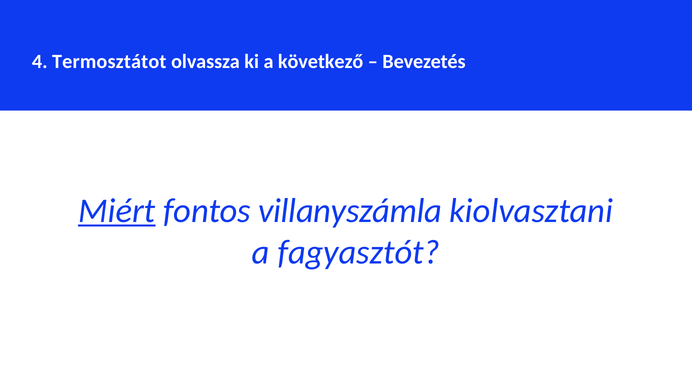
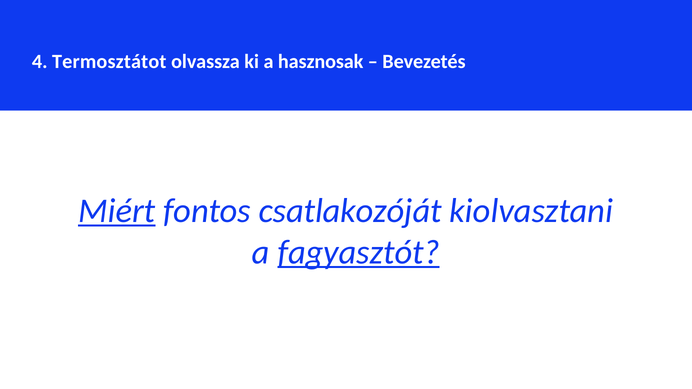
következő: következő -> hasznosak
villanyszámla: villanyszámla -> csatlakozóját
fagyasztót underline: none -> present
